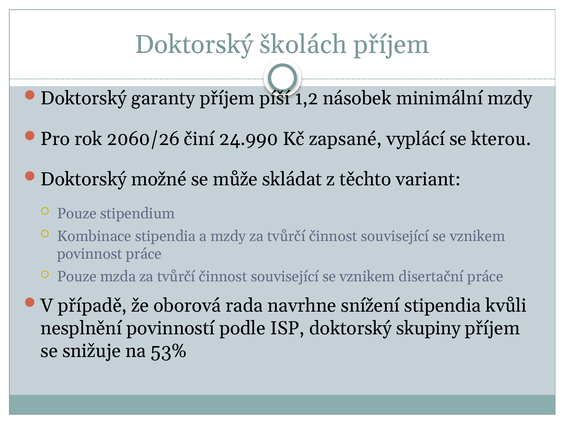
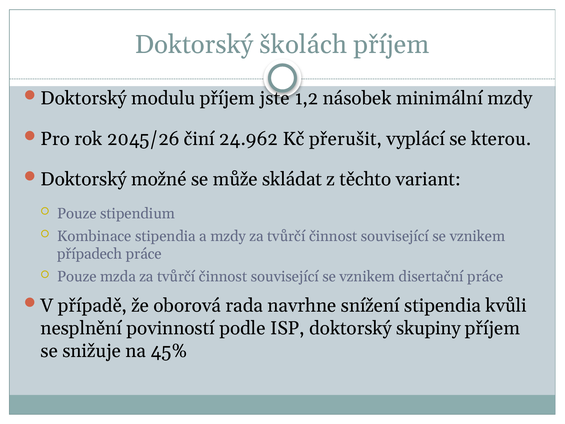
garanty: garanty -> modulu
píší: píší -> jste
2060/26: 2060/26 -> 2045/26
24.990: 24.990 -> 24.962
zapsané: zapsané -> přerušit
povinnost: povinnost -> případech
53%: 53% -> 45%
